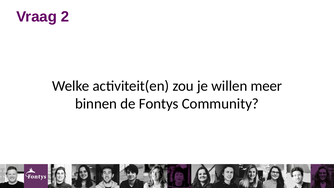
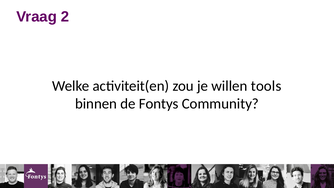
meer: meer -> tools
